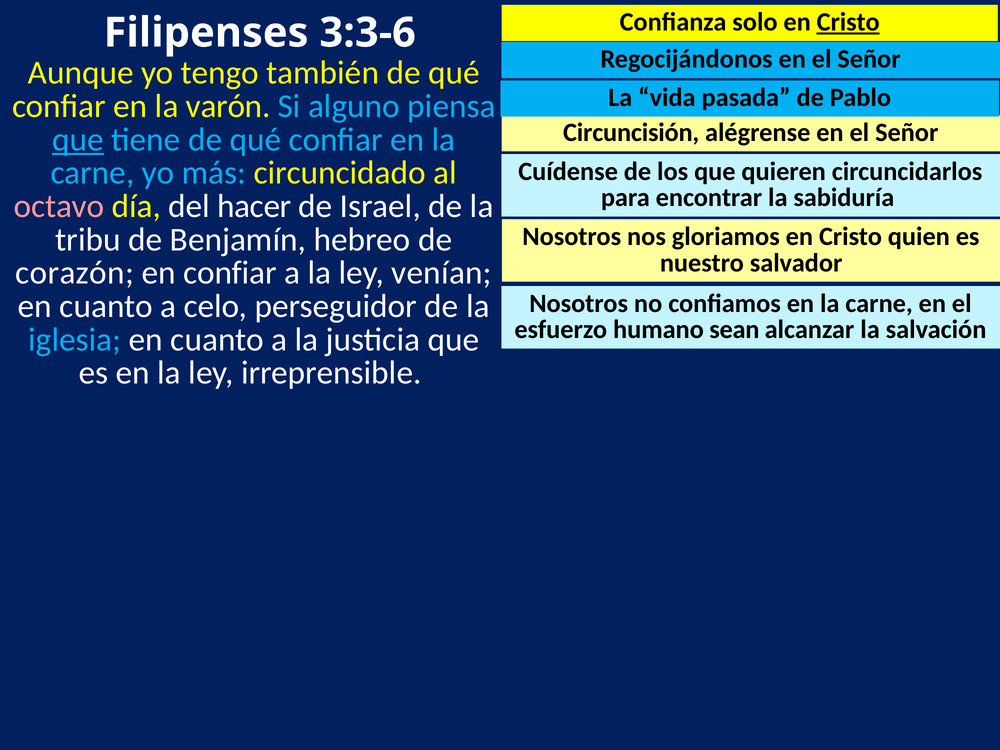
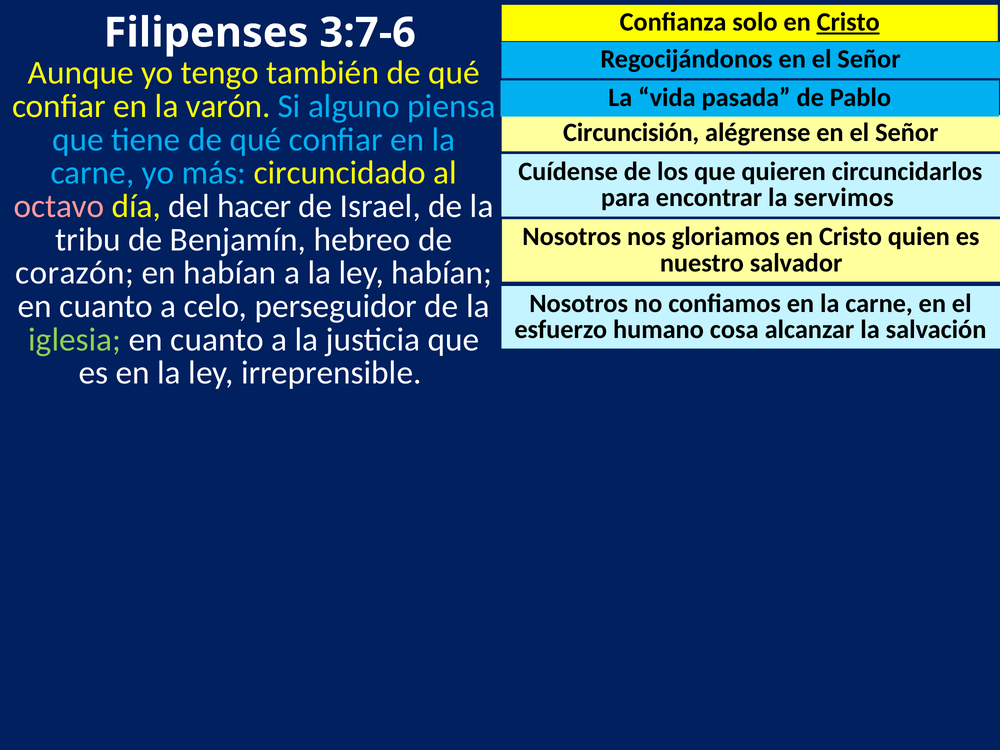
3:3-6: 3:3-6 -> 3:7-6
que at (78, 140) underline: present -> none
sabiduría: sabiduría -> servimos
en confiar: confiar -> habían
ley venían: venían -> habían
sean: sean -> cosa
iglesia colour: light blue -> light green
